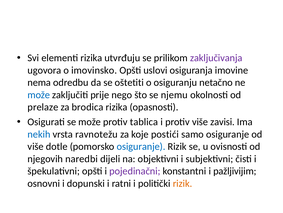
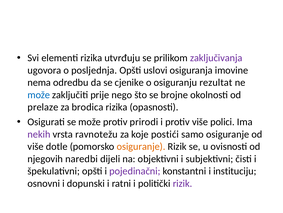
imovinsko: imovinsko -> posljednja
oštetiti: oštetiti -> cjenike
netačno: netačno -> rezultat
njemu: njemu -> brojne
tablica: tablica -> prirodi
zavisi: zavisi -> polici
nekih colour: blue -> purple
osiguranje at (141, 146) colour: blue -> orange
pažljivijim: pažljivijim -> instituciju
rizik at (183, 183) colour: orange -> purple
